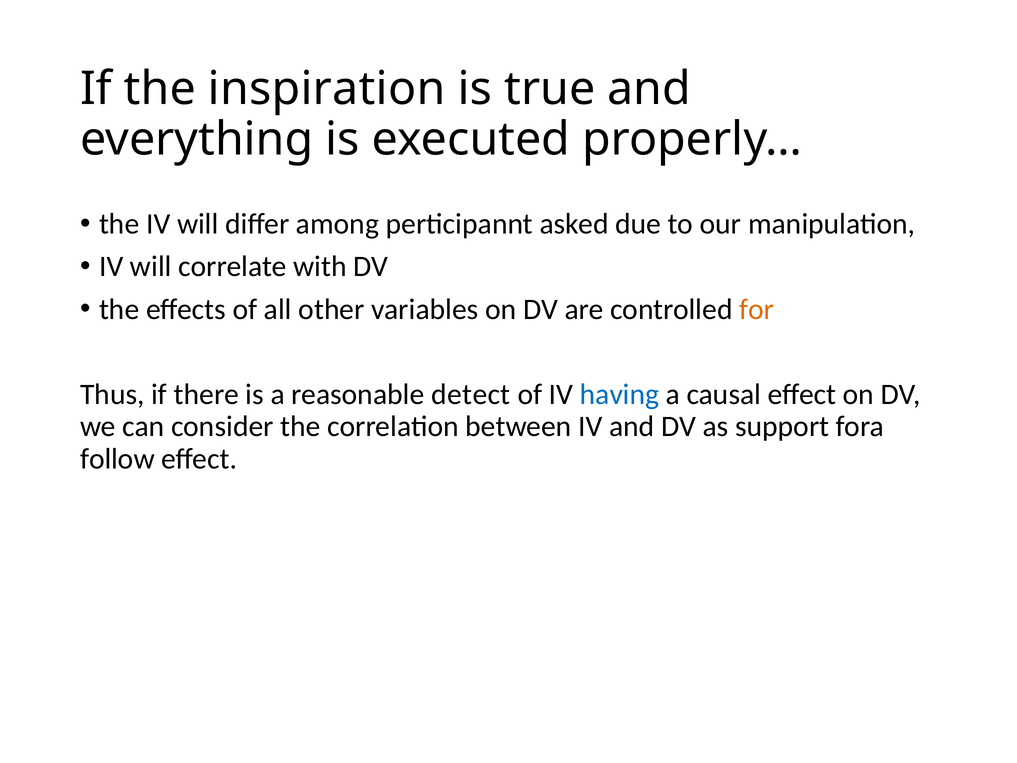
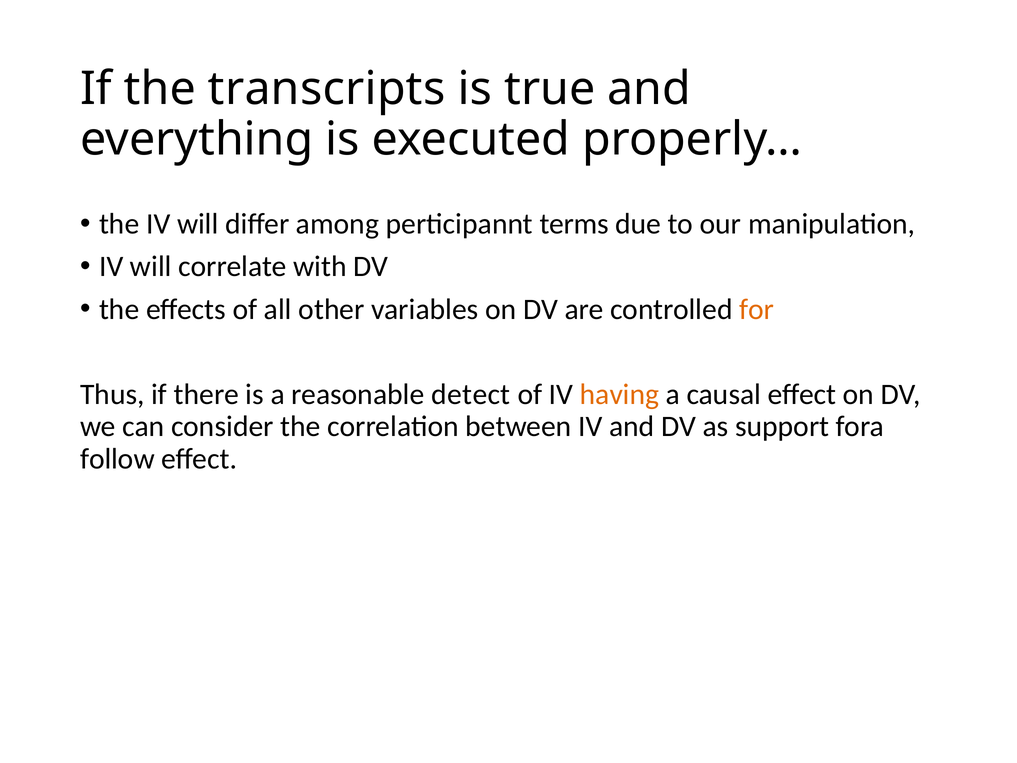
inspiration: inspiration -> transcripts
asked: asked -> terms
having colour: blue -> orange
